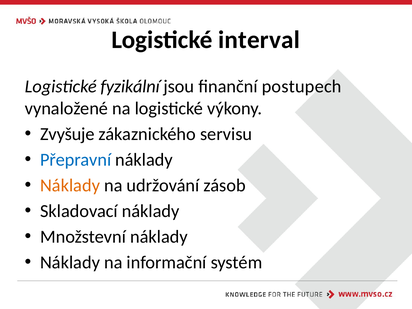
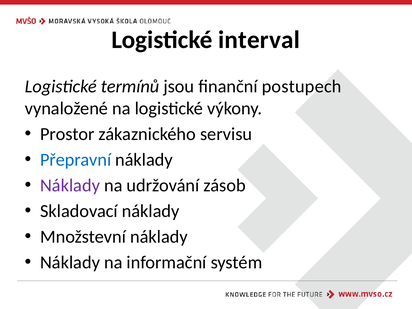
fyzikální: fyzikální -> termínů
Zvyšuje: Zvyšuje -> Prostor
Náklady at (70, 185) colour: orange -> purple
